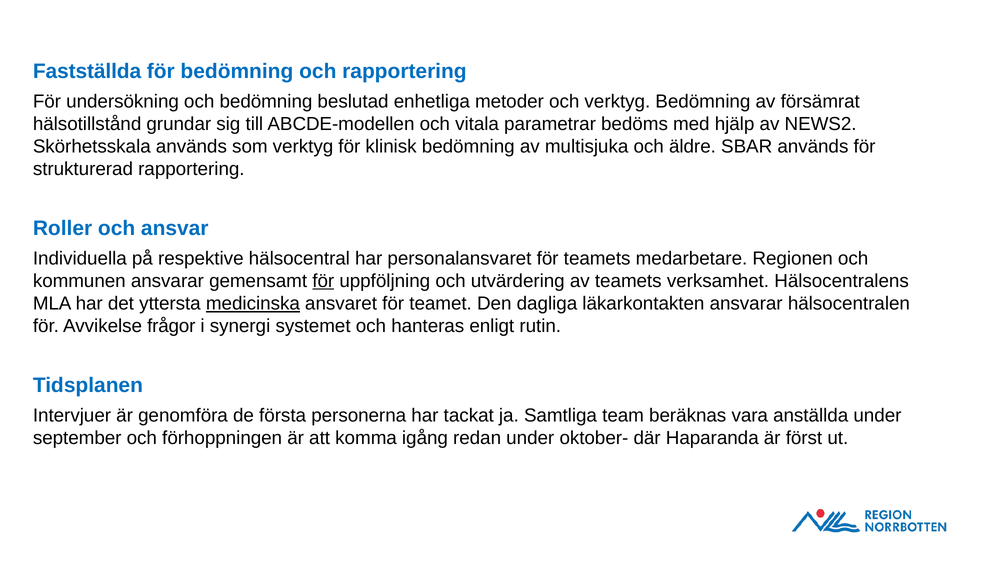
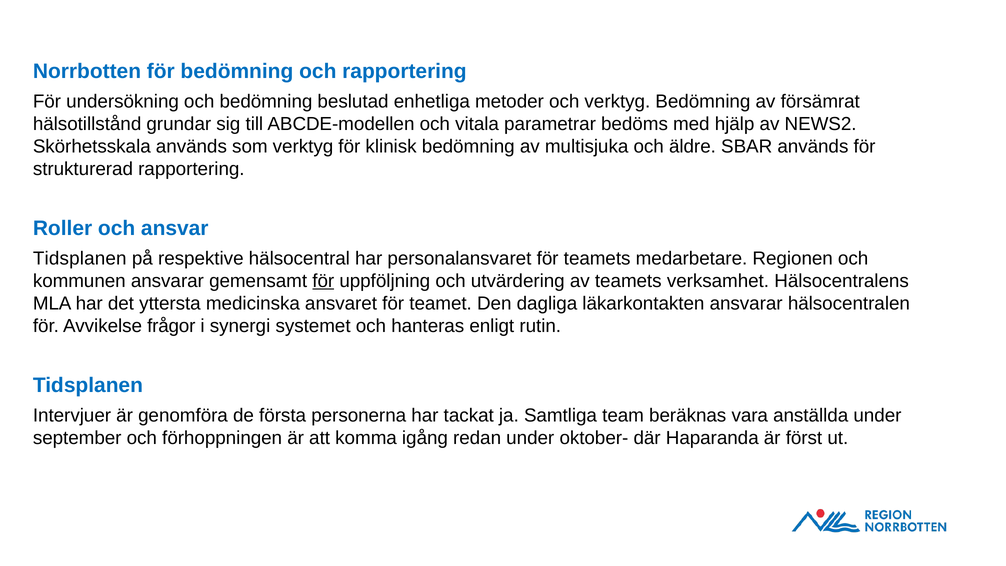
Fastställda: Fastställda -> Norrbotten
Individuella at (80, 258): Individuella -> Tidsplanen
medicinska underline: present -> none
